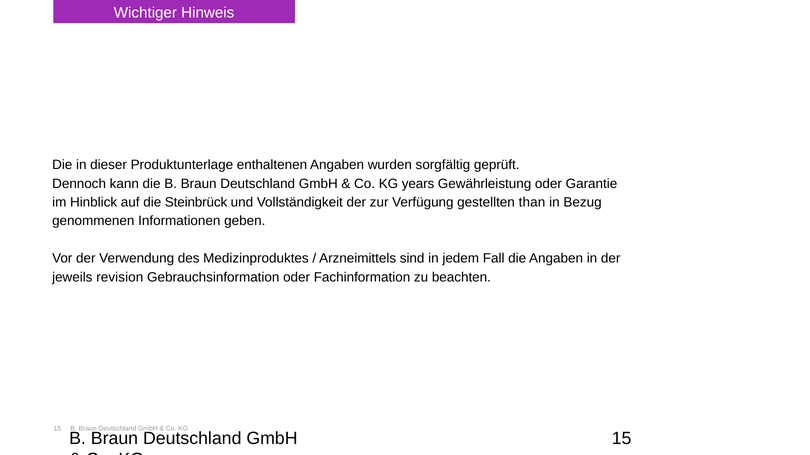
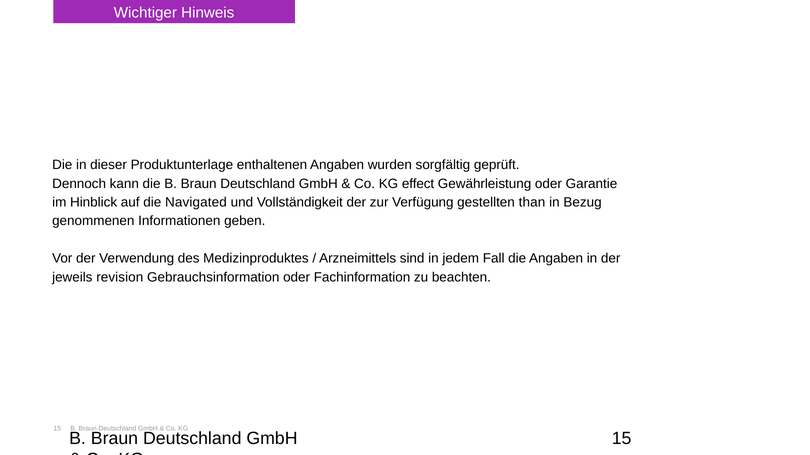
years: years -> effect
Steinbrück: Steinbrück -> Navigated
